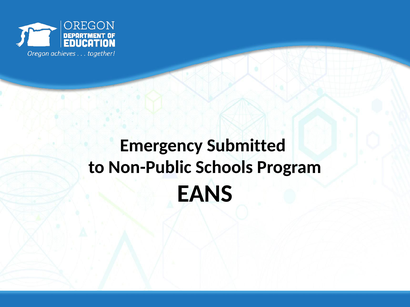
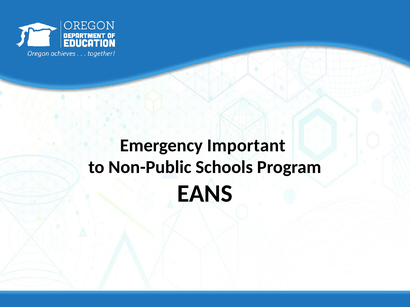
Submitted: Submitted -> Important
